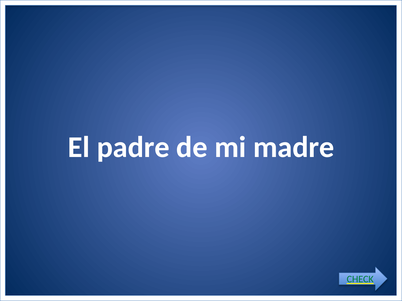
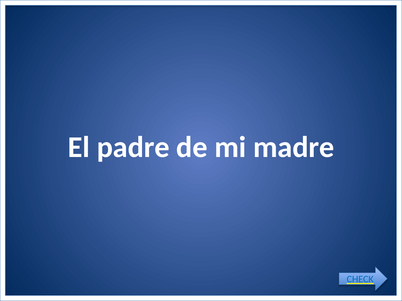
CHECK colour: green -> blue
